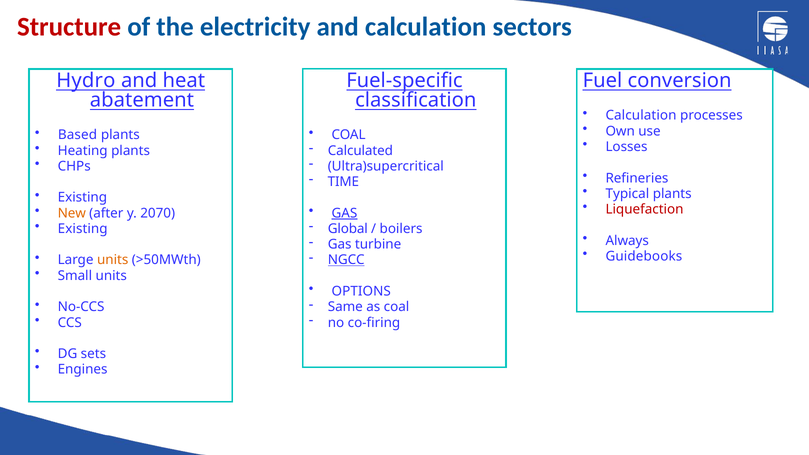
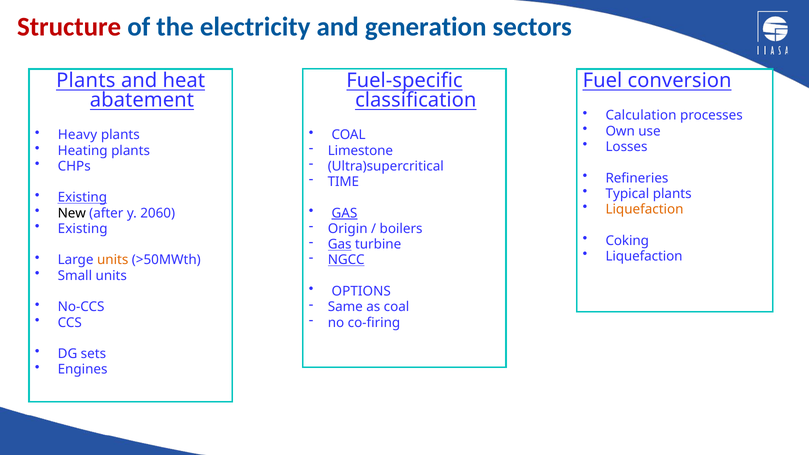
and calculation: calculation -> generation
Hydro at (86, 81): Hydro -> Plants
Based: Based -> Heavy
Calculated: Calculated -> Limestone
Existing at (82, 198) underline: none -> present
Liquefaction at (645, 209) colour: red -> orange
New colour: orange -> black
2070: 2070 -> 2060
Global: Global -> Origin
Always: Always -> Coking
Gas at (340, 244) underline: none -> present
Guidebooks at (644, 256): Guidebooks -> Liquefaction
